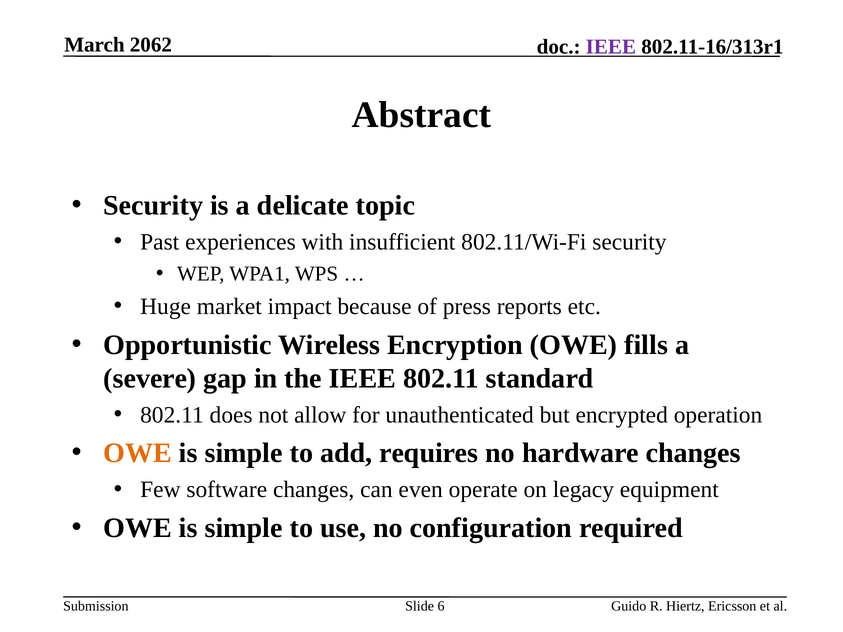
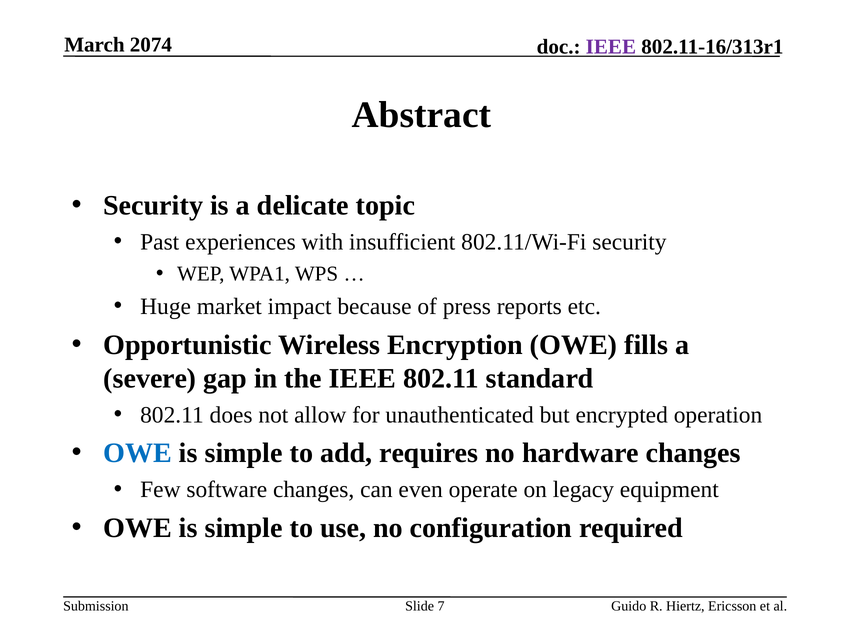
2062: 2062 -> 2074
OWE at (138, 453) colour: orange -> blue
6: 6 -> 7
